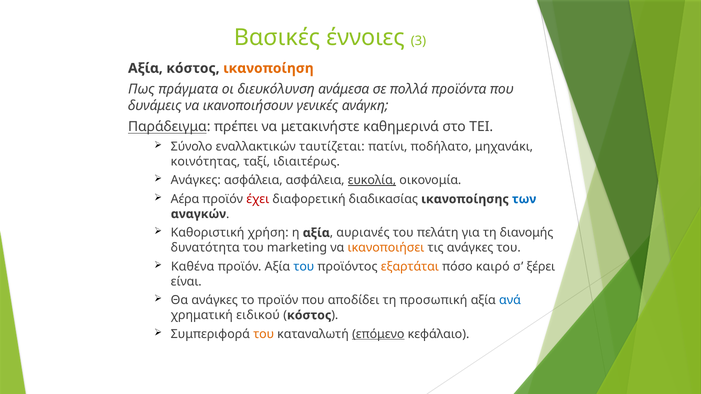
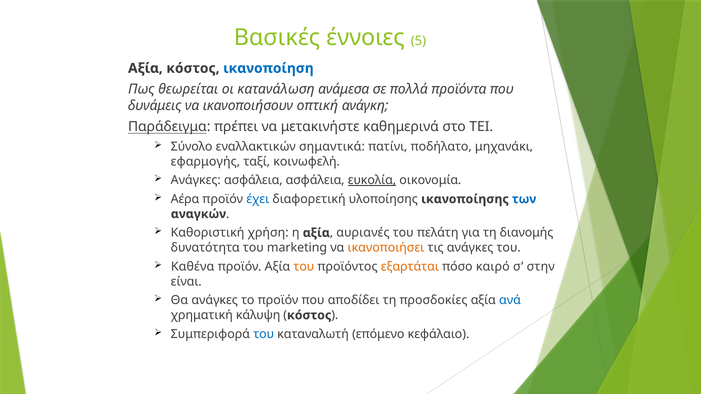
3: 3 -> 5
ικανοποίηση colour: orange -> blue
πράγματα: πράγματα -> θεωρείται
διευκόλυνση: διευκόλυνση -> κατανάλωση
γενικές: γενικές -> οπτική
ταυτίζεται: ταυτίζεται -> σημαντικά
κοινότητας: κοινότητας -> εφαρμογής
ιδιαιτέρως: ιδιαιτέρως -> κοινωφελή
έχει colour: red -> blue
διαδικασίας: διαδικασίας -> υλοποίησης
του at (304, 267) colour: blue -> orange
ξέρει: ξέρει -> στην
προσωπική: προσωπική -> προσδοκίες
ειδικού: ειδικού -> κάλυψη
του at (264, 334) colour: orange -> blue
επόμενο underline: present -> none
